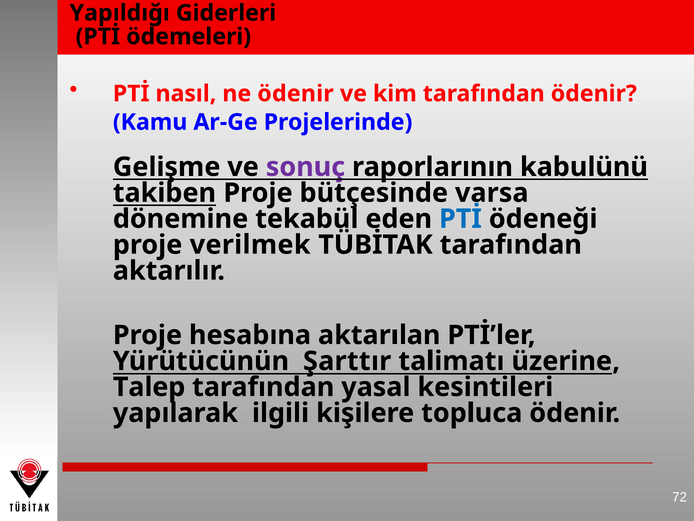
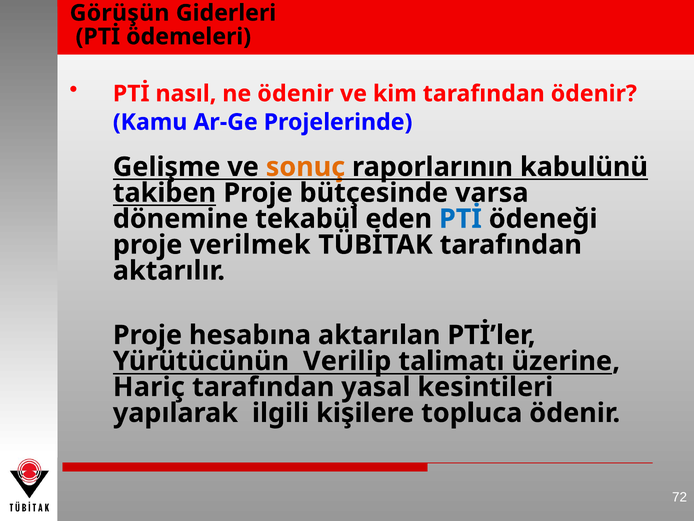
Yapıldığı: Yapıldığı -> Görüşün
sonuç colour: purple -> orange
Şarttır: Şarttır -> Verilip
Talep: Talep -> Hariç
